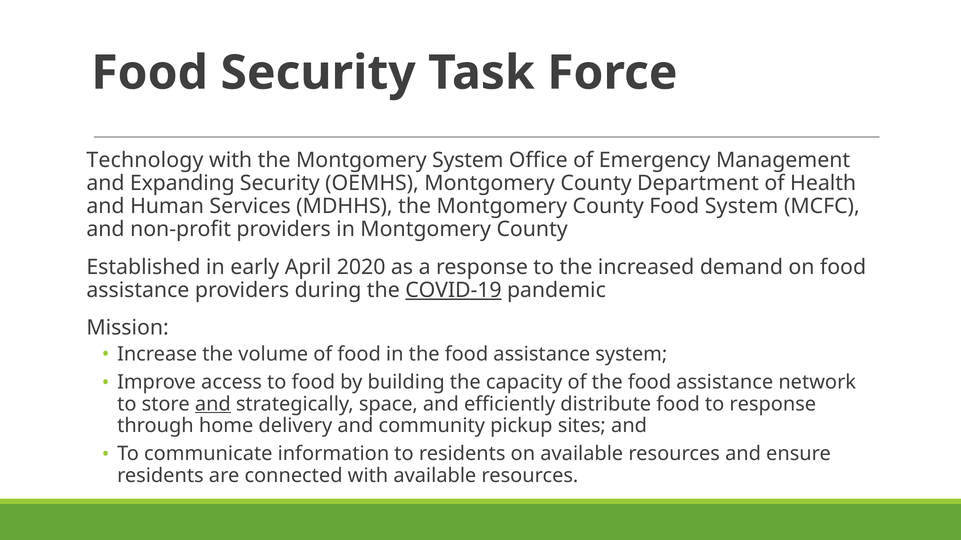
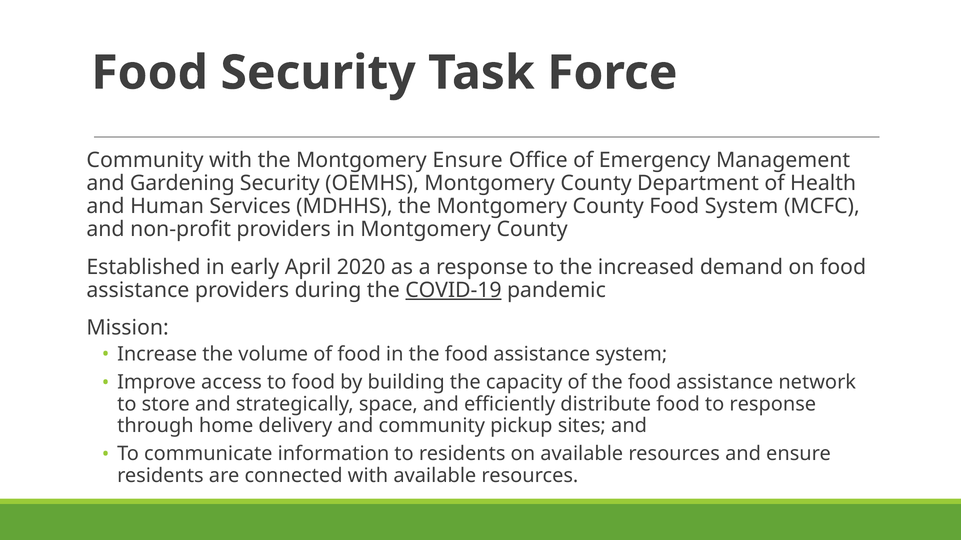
Technology at (145, 160): Technology -> Community
Montgomery System: System -> Ensure
Expanding: Expanding -> Gardening
and at (213, 404) underline: present -> none
